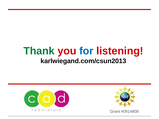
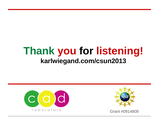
for colour: blue -> black
